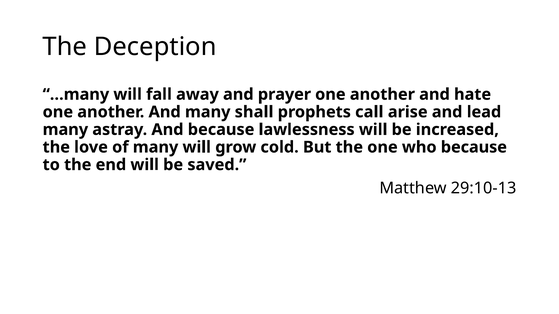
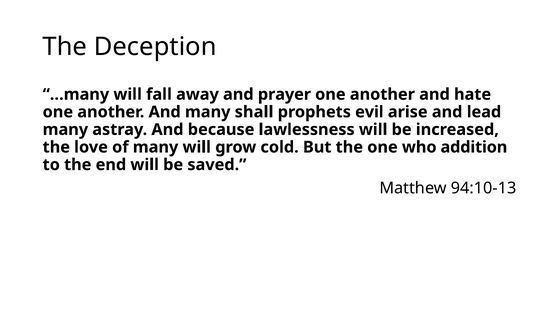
call: call -> evil
who because: because -> addition
29:10-13: 29:10-13 -> 94:10-13
